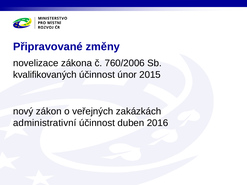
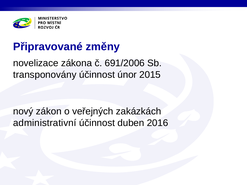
760/2006: 760/2006 -> 691/2006
kvalifikovaných: kvalifikovaných -> transponovány
